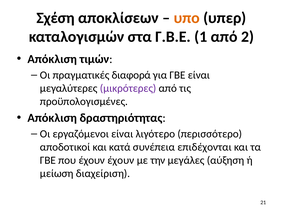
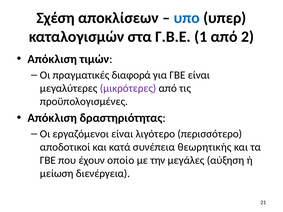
υπο colour: orange -> blue
επιδέχονται: επιδέχονται -> θεωρητικής
έχουν έχουν: έχουν -> οποίο
διαχείριση: διαχείριση -> διενέργεια
